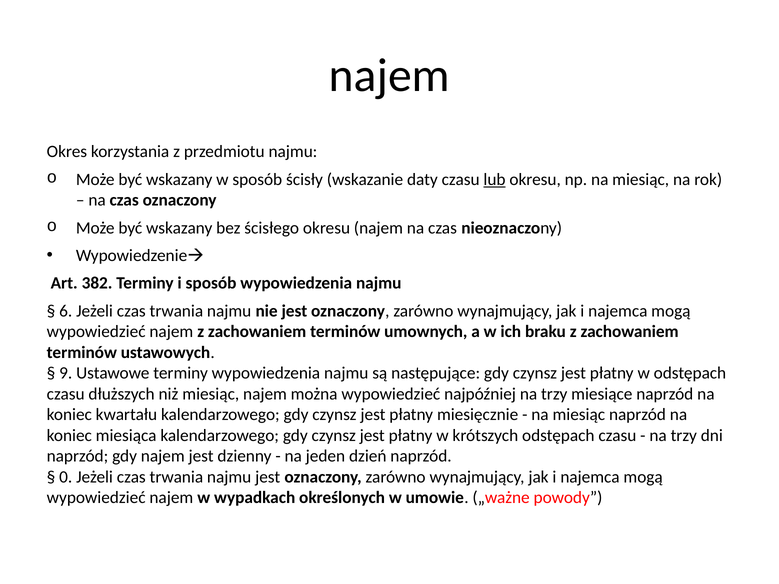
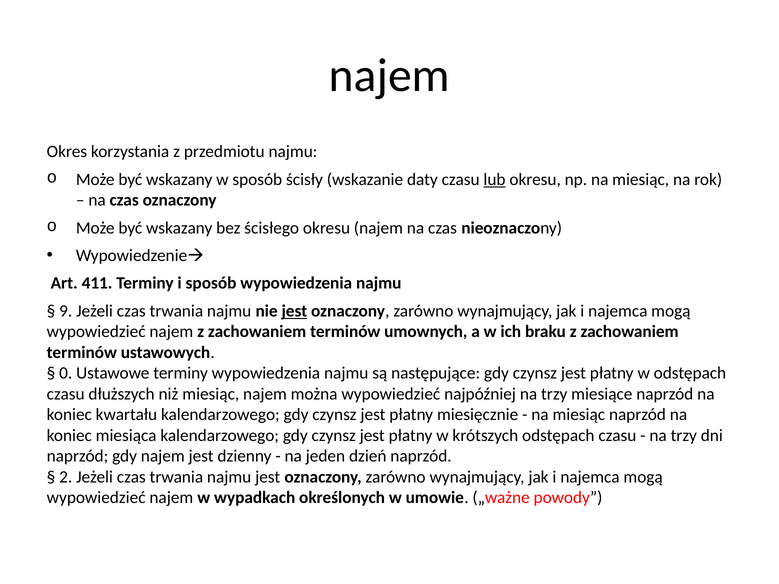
382: 382 -> 411
6: 6 -> 9
jest at (294, 311) underline: none -> present
9: 9 -> 0
0: 0 -> 2
